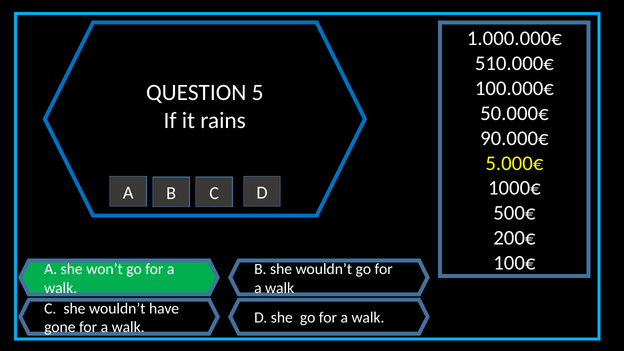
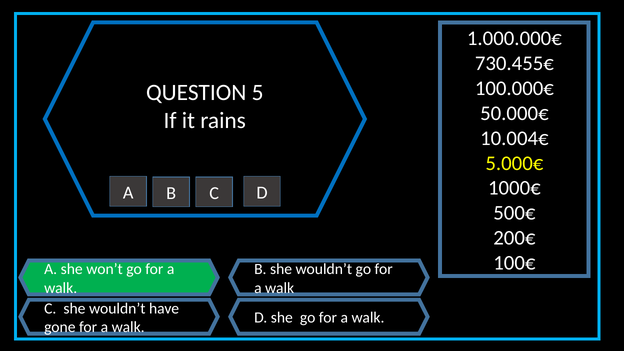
510.000€: 510.000€ -> 730.455€
90.000€: 90.000€ -> 10.004€
